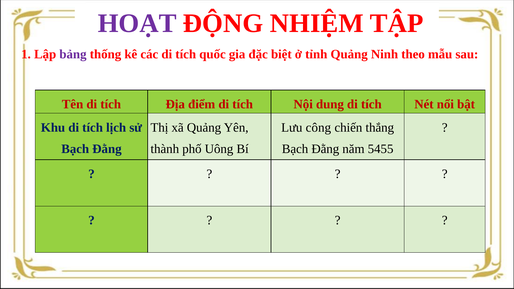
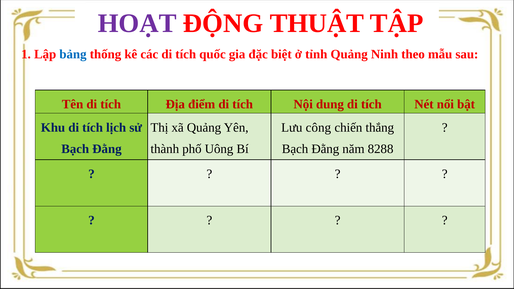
NHIỆM: NHIỆM -> THUẬT
bảng colour: purple -> blue
5455: 5455 -> 8288
